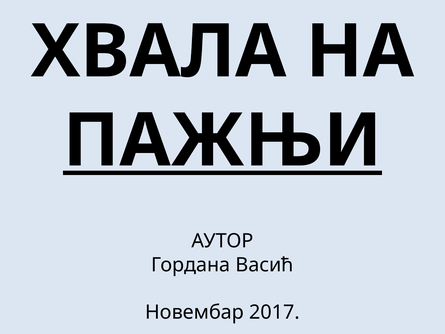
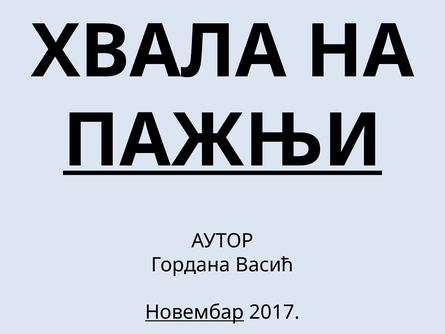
Новембар underline: none -> present
